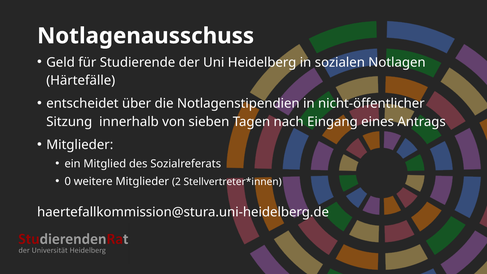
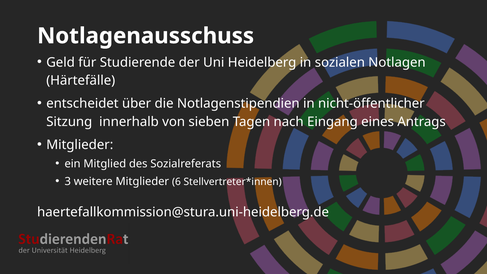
0: 0 -> 3
2: 2 -> 6
